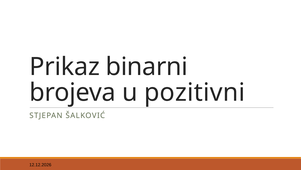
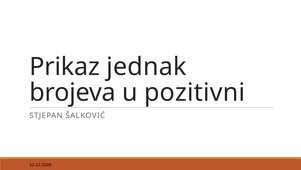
binarni: binarni -> jednak
